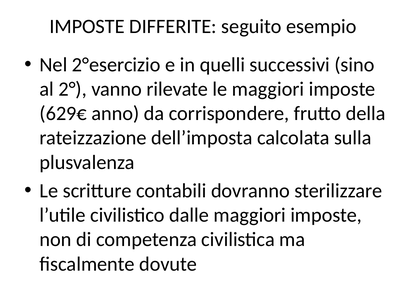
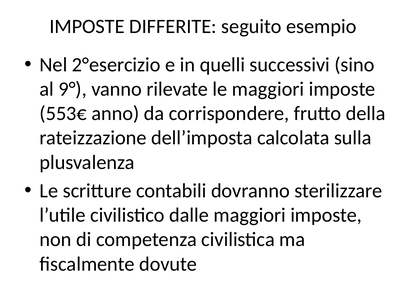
2°: 2° -> 9°
629€: 629€ -> 553€
